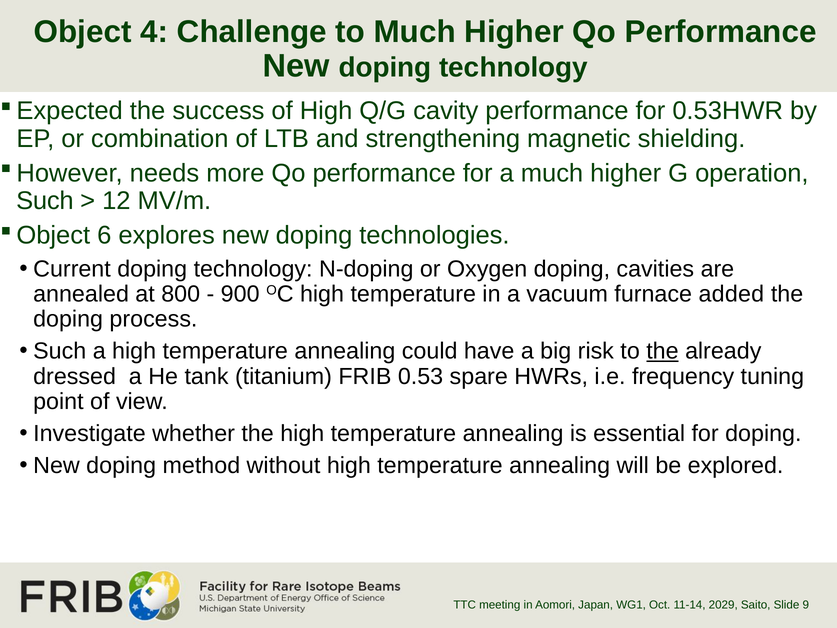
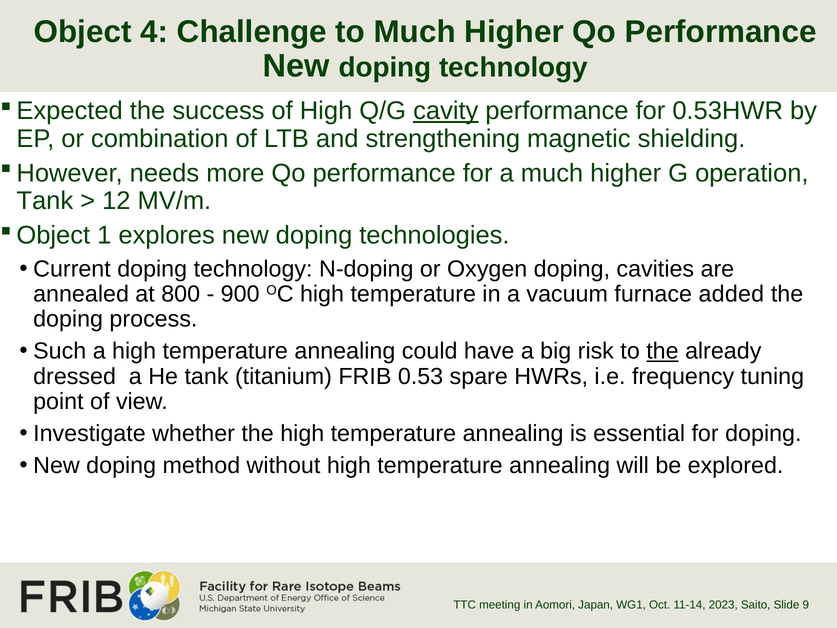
cavity underline: none -> present
Such at (45, 201): Such -> Tank
6: 6 -> 1
2029: 2029 -> 2023
